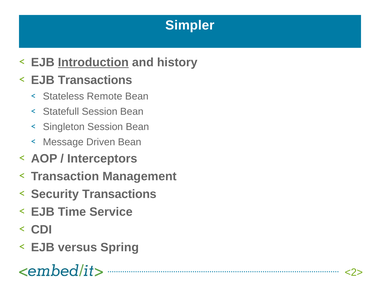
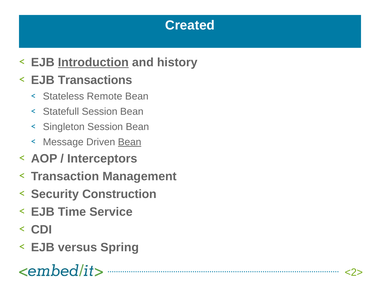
Simpler: Simpler -> Created
Bean at (130, 142) underline: none -> present
Security Transactions: Transactions -> Construction
